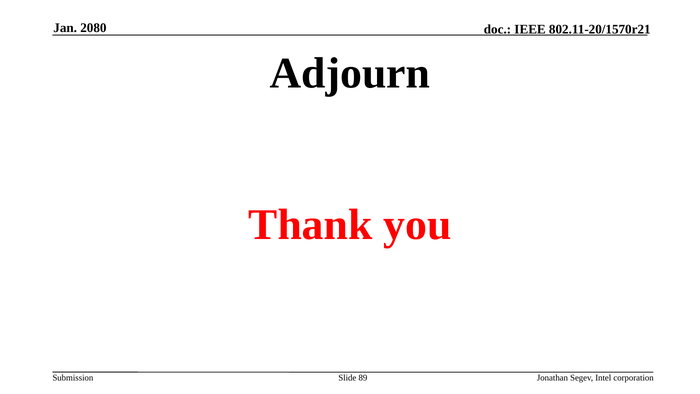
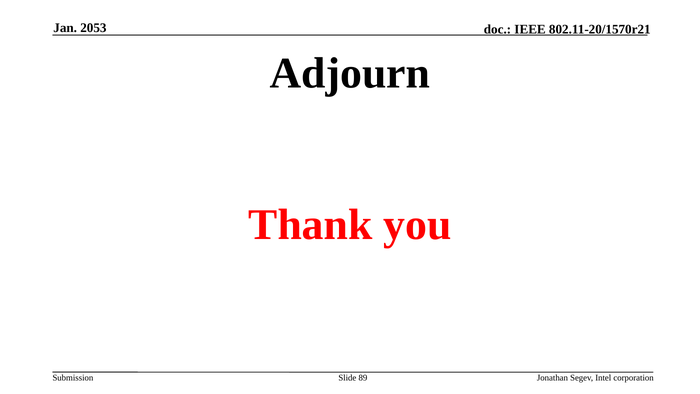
2080: 2080 -> 2053
